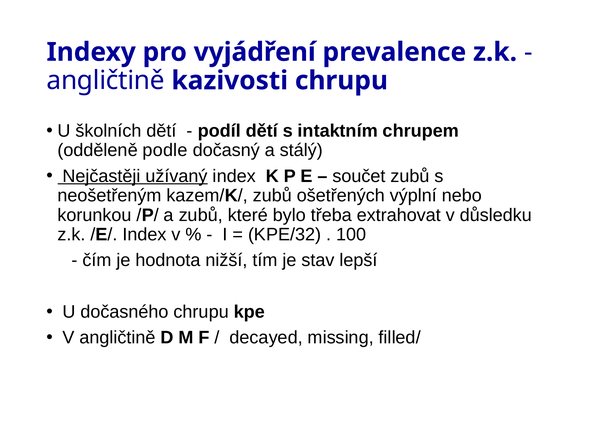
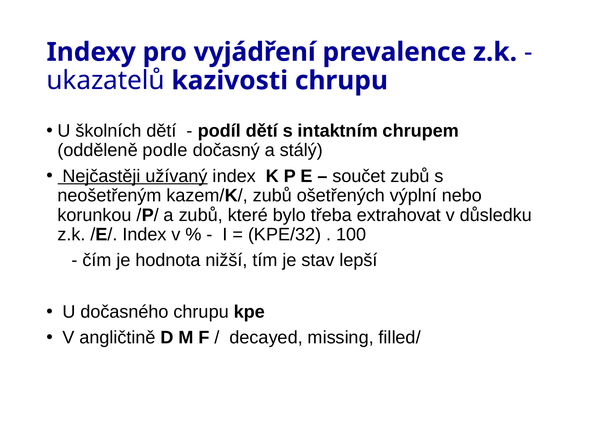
angličtině at (106, 80): angličtině -> ukazatelů
